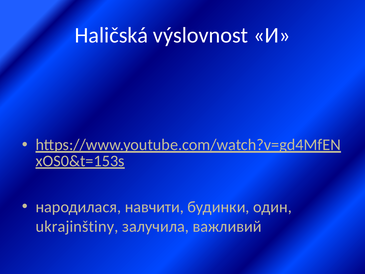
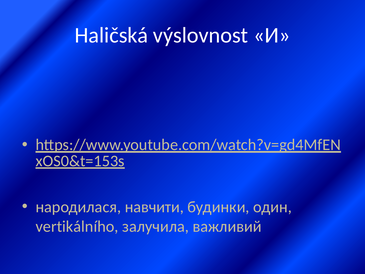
ukrajinštiny: ukrajinštiny -> vertikálního
